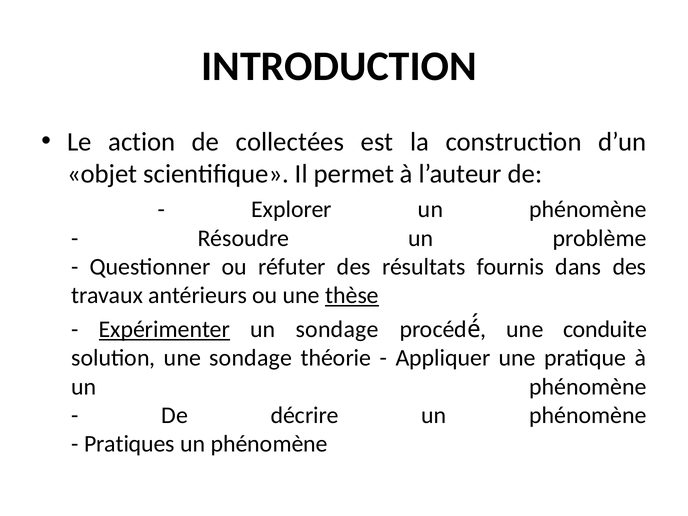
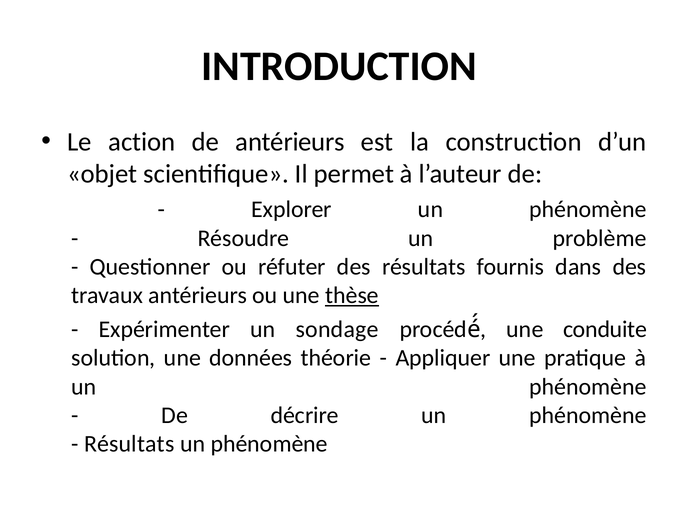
de collectées: collectées -> antérieurs
Expérimenter underline: present -> none
une sondage: sondage -> données
Pratiques at (129, 444): Pratiques -> Résultats
